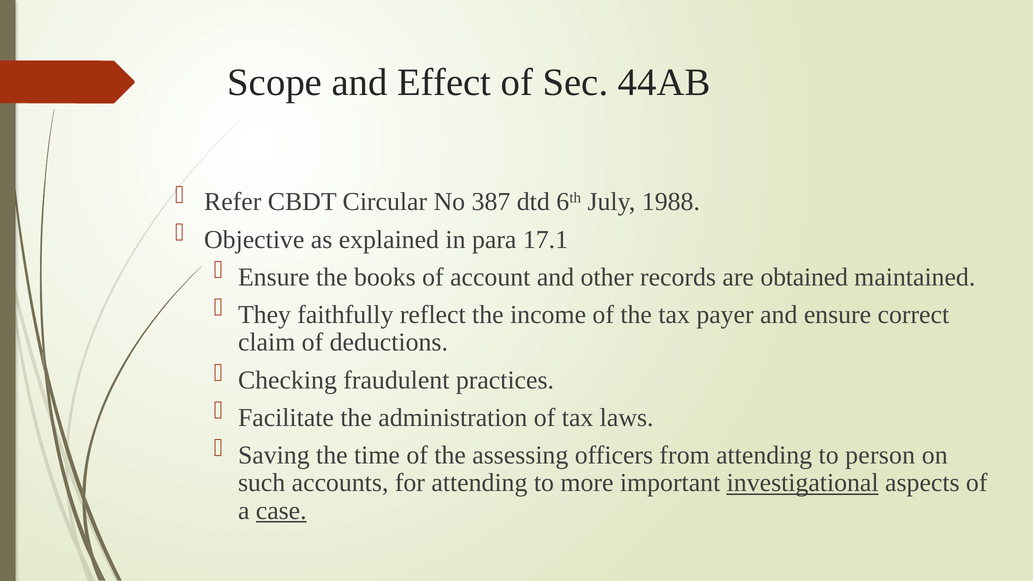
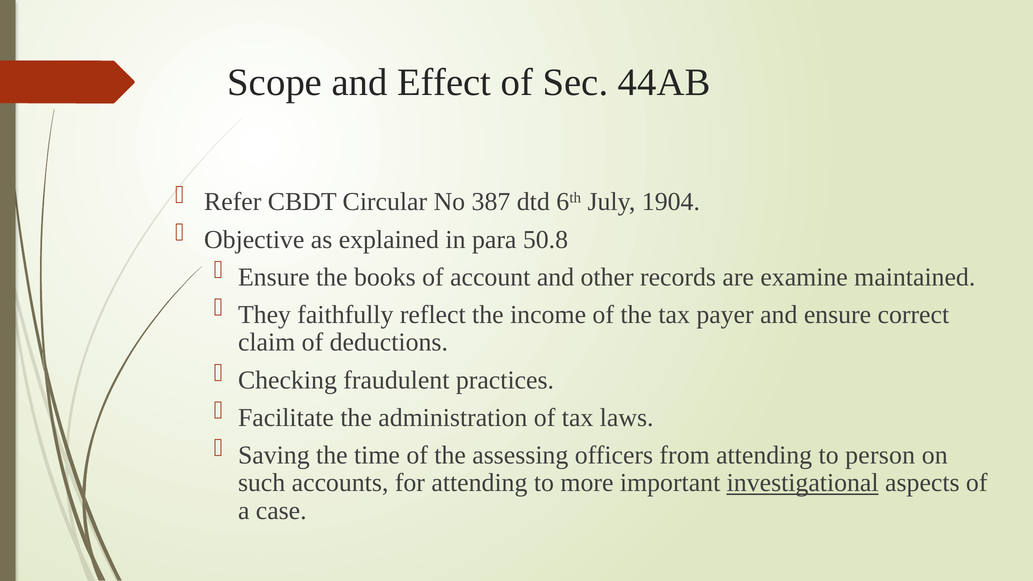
1988: 1988 -> 1904
17.1: 17.1 -> 50.8
obtained: obtained -> examine
case underline: present -> none
